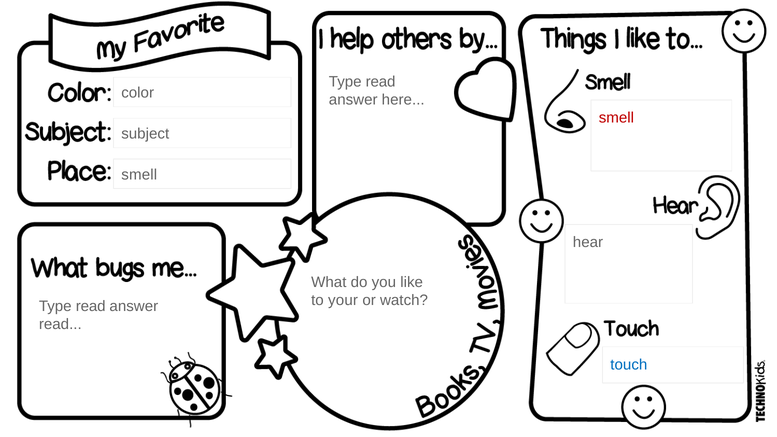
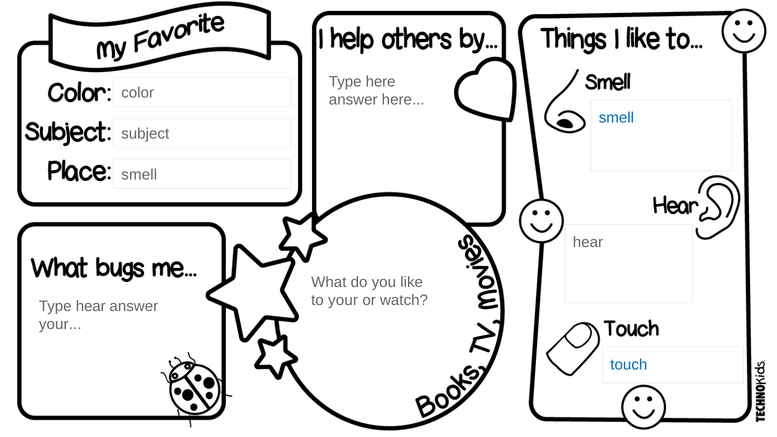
read at (381, 82): read -> here
smell at (616, 118) colour: red -> blue
read at (91, 306): read -> hear
read at (60, 324): read -> your
